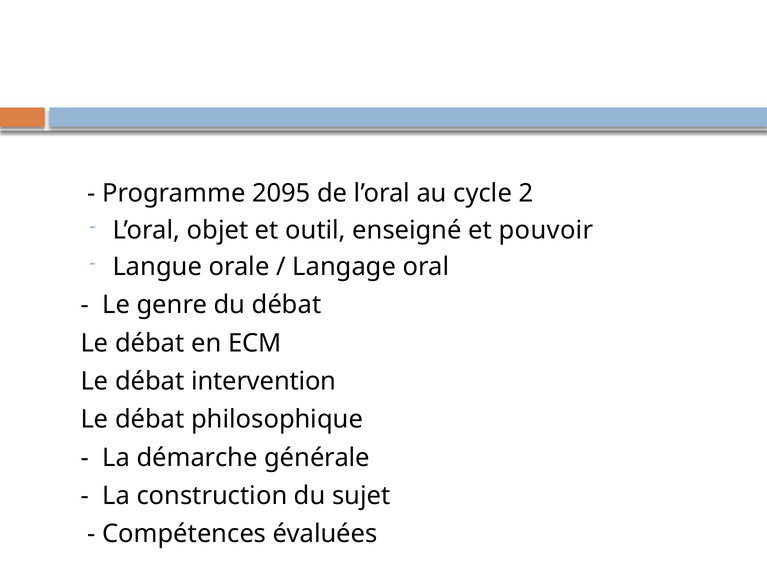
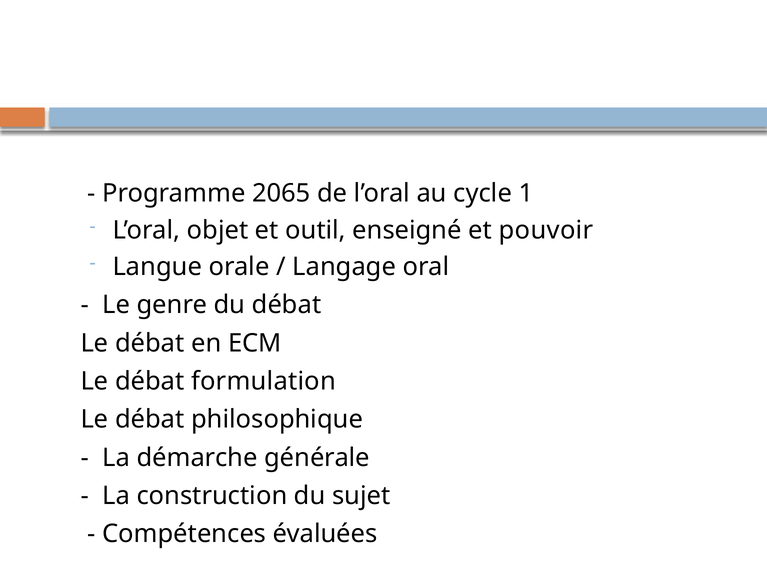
2095: 2095 -> 2065
2: 2 -> 1
intervention: intervention -> formulation
